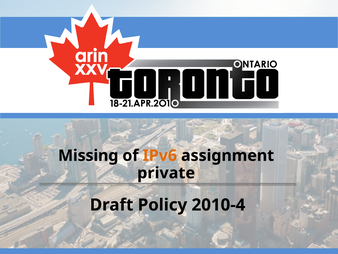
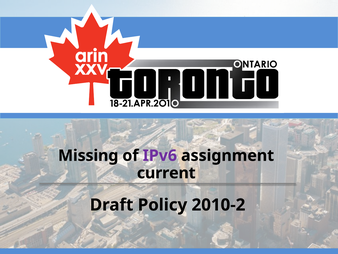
IPv6 colour: orange -> purple
private: private -> current
2010-4: 2010-4 -> 2010-2
